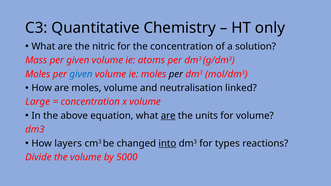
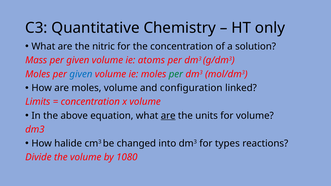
per at (176, 74) colour: black -> green
neutralisation: neutralisation -> configuration
Large: Large -> Limits
layers: layers -> halide
into underline: present -> none
5000: 5000 -> 1080
